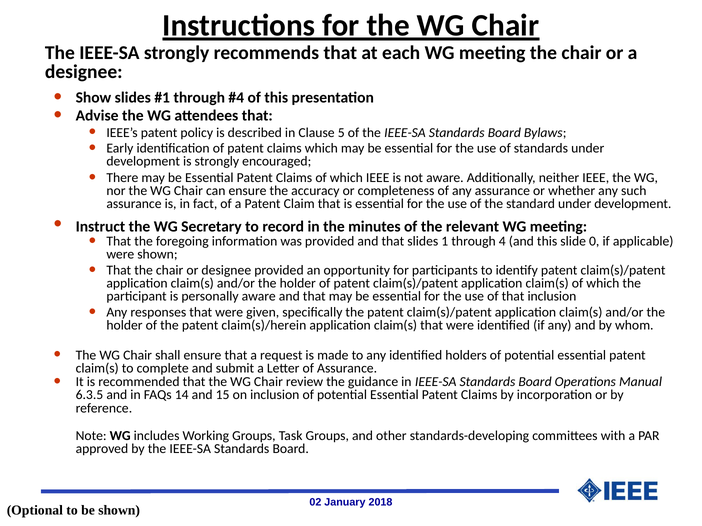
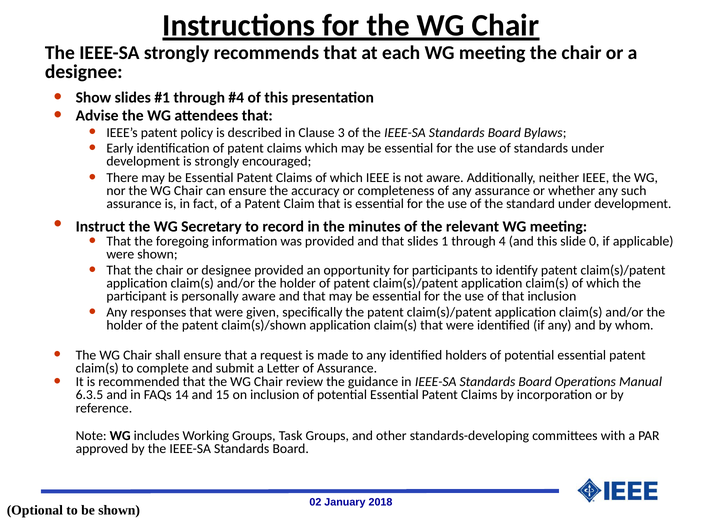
5: 5 -> 3
claim(s)/herein: claim(s)/herein -> claim(s)/shown
